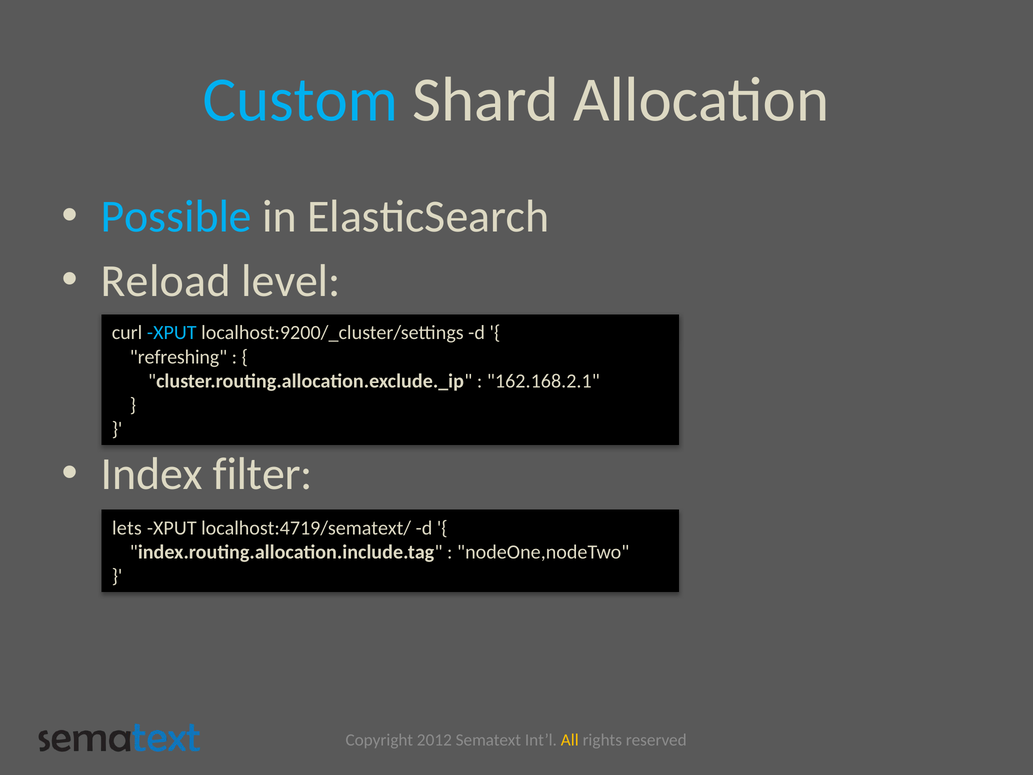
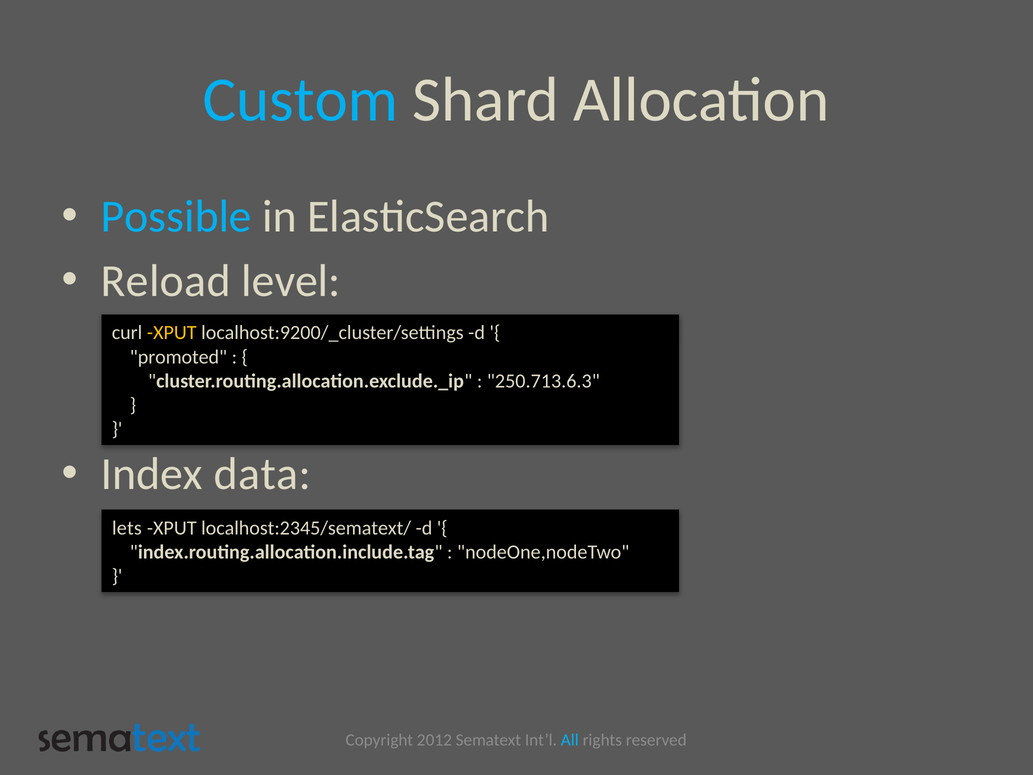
XPUT at (172, 333) colour: light blue -> yellow
refreshing: refreshing -> promoted
162.168.2.1: 162.168.2.1 -> 250.713.6.3
filter: filter -> data
localhost:4719/sematext/: localhost:4719/sematext/ -> localhost:2345/sematext/
All colour: yellow -> light blue
